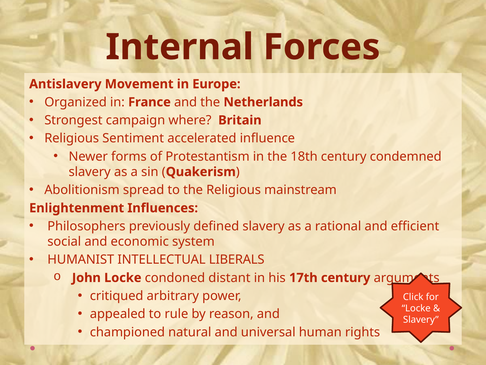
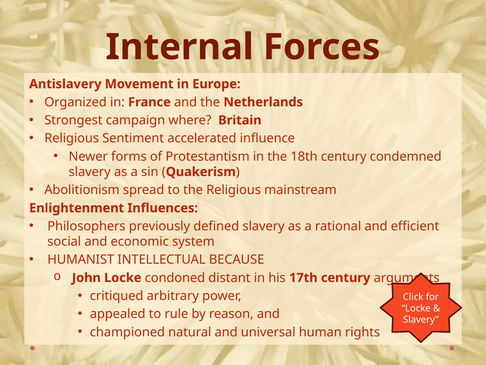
LIBERALS: LIBERALS -> BECAUSE
